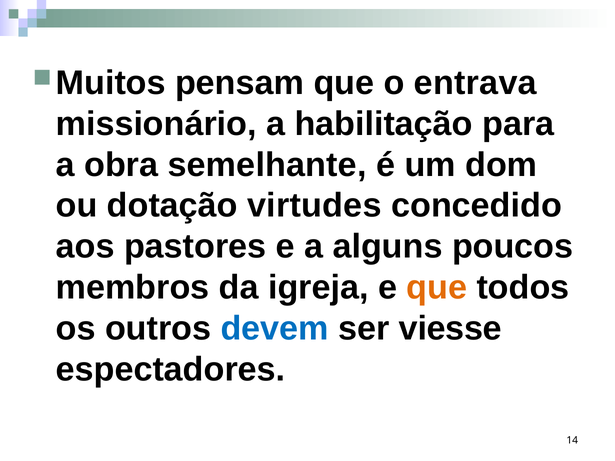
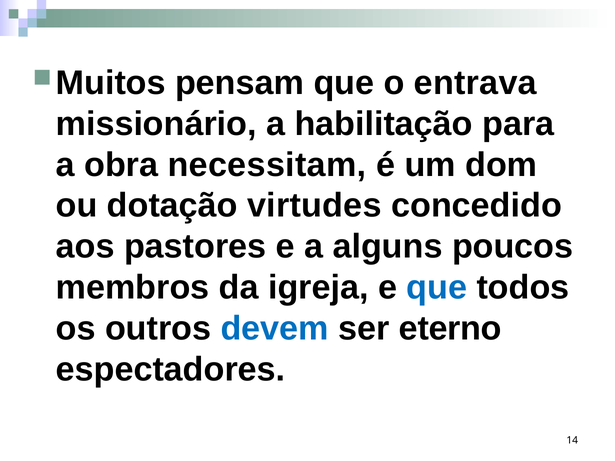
semelhante: semelhante -> necessitam
que at (437, 288) colour: orange -> blue
viesse: viesse -> eterno
